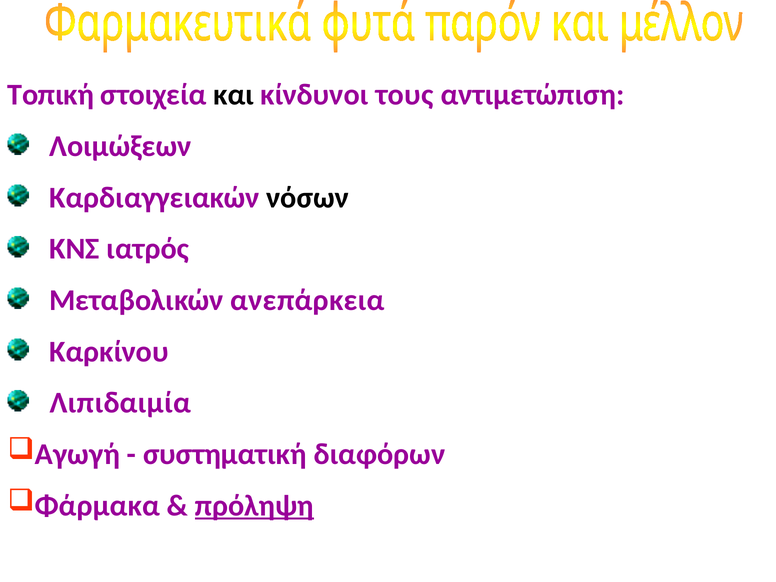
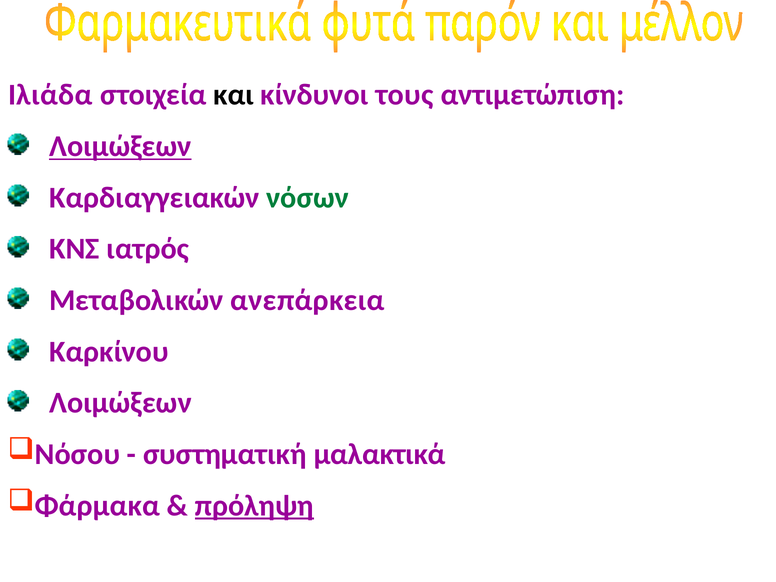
Τοπική: Τοπική -> Ιλιάδα
Λοιμώξεων at (120, 146) underline: none -> present
νόσων colour: black -> green
Λιπιδαιμία at (120, 403): Λιπιδαιμία -> Λοιμώξεων
Αγωγή: Αγωγή -> Νόσου
διαφόρων: διαφόρων -> μαλακτικά
